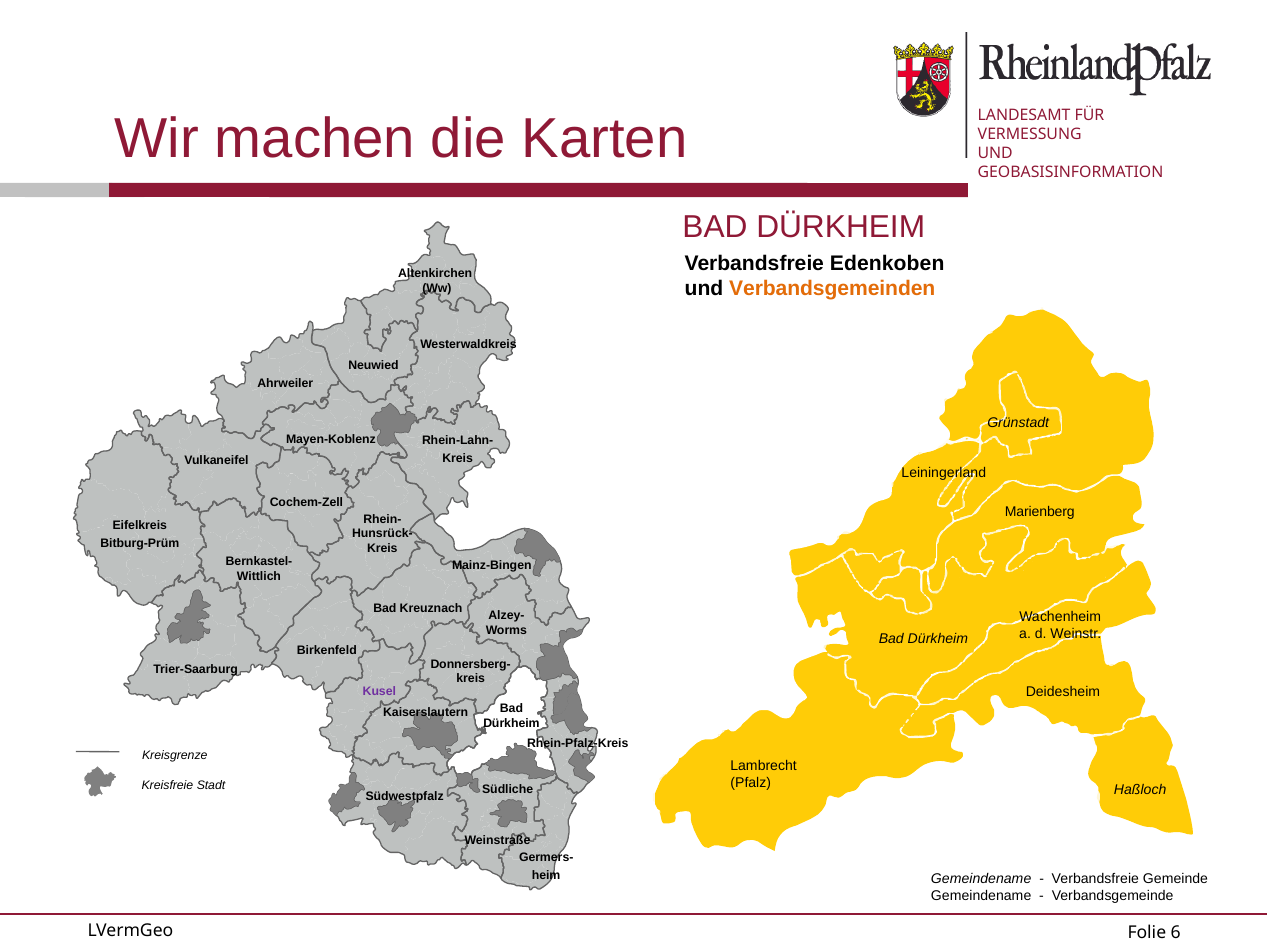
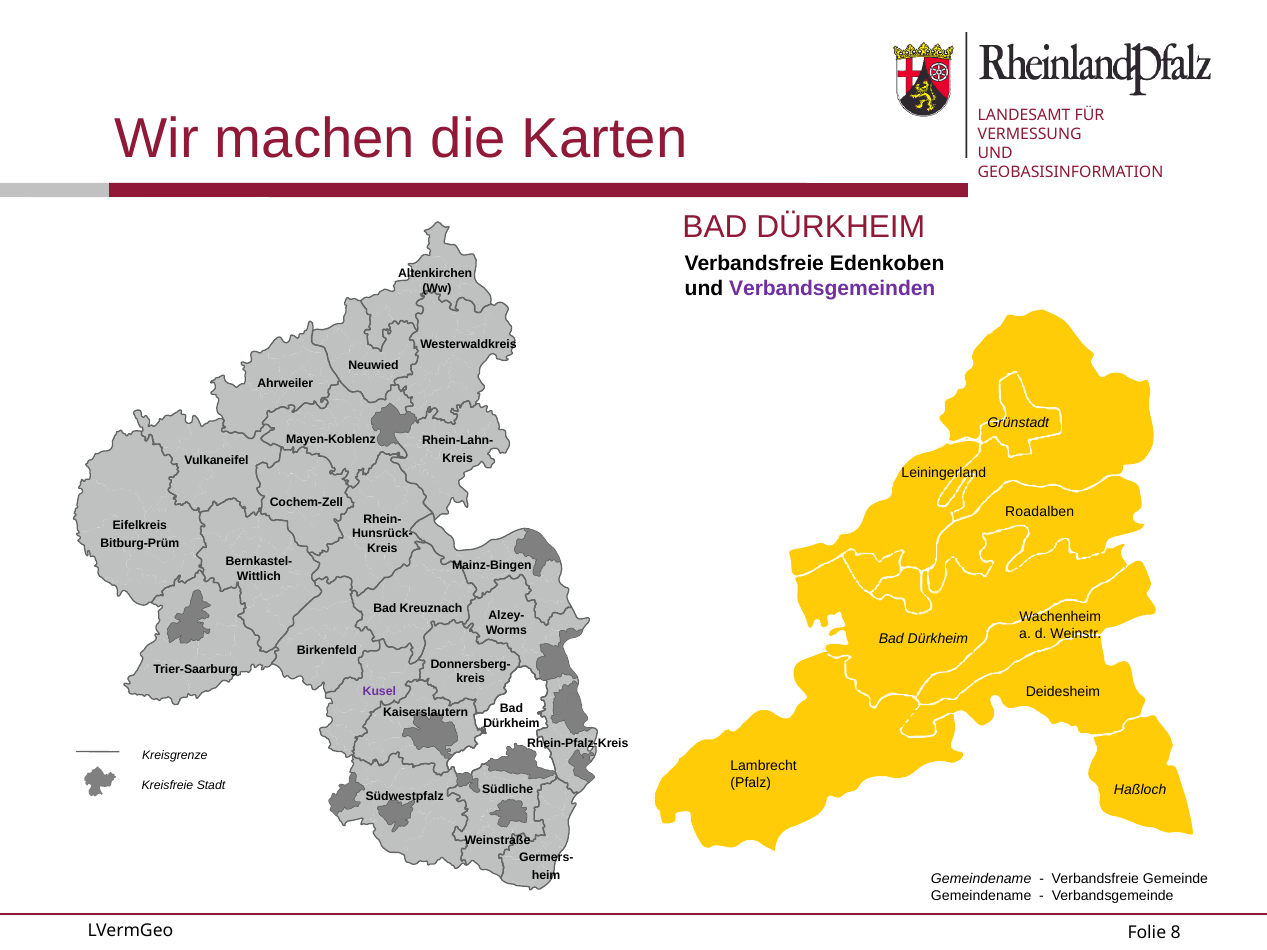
Verbandsgemeinden colour: orange -> purple
Marienberg: Marienberg -> Roadalben
6: 6 -> 8
